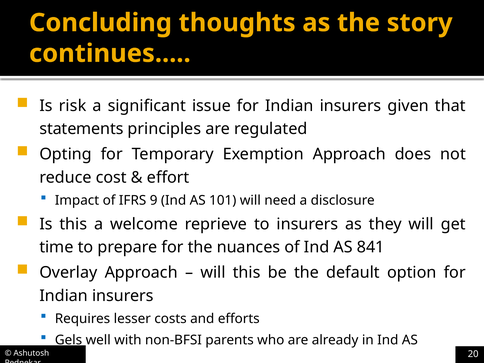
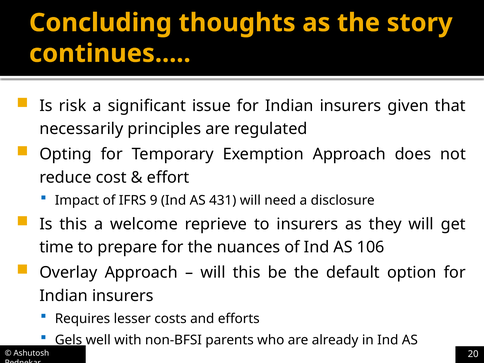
statements: statements -> necessarily
101: 101 -> 431
841: 841 -> 106
